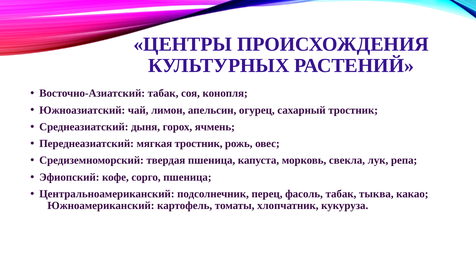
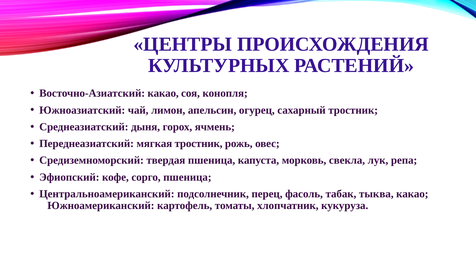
Восточно-Азиатский табак: табак -> какао
